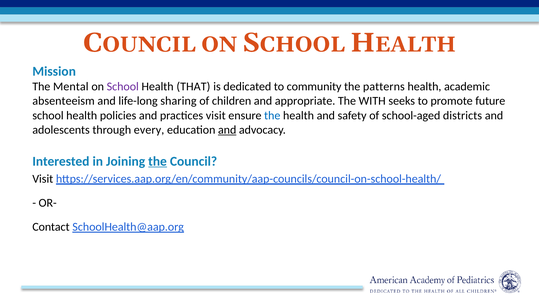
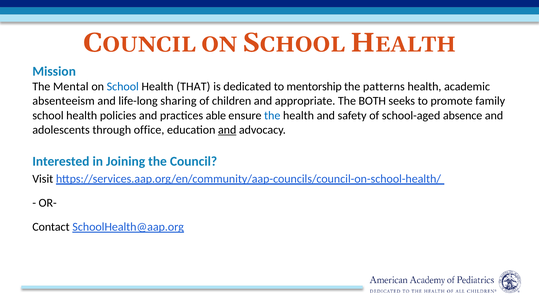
School at (123, 87) colour: purple -> blue
community: community -> mentorship
WITH: WITH -> BOTH
future: future -> family
practices visit: visit -> able
districts: districts -> absence
every: every -> office
the at (158, 161) underline: present -> none
